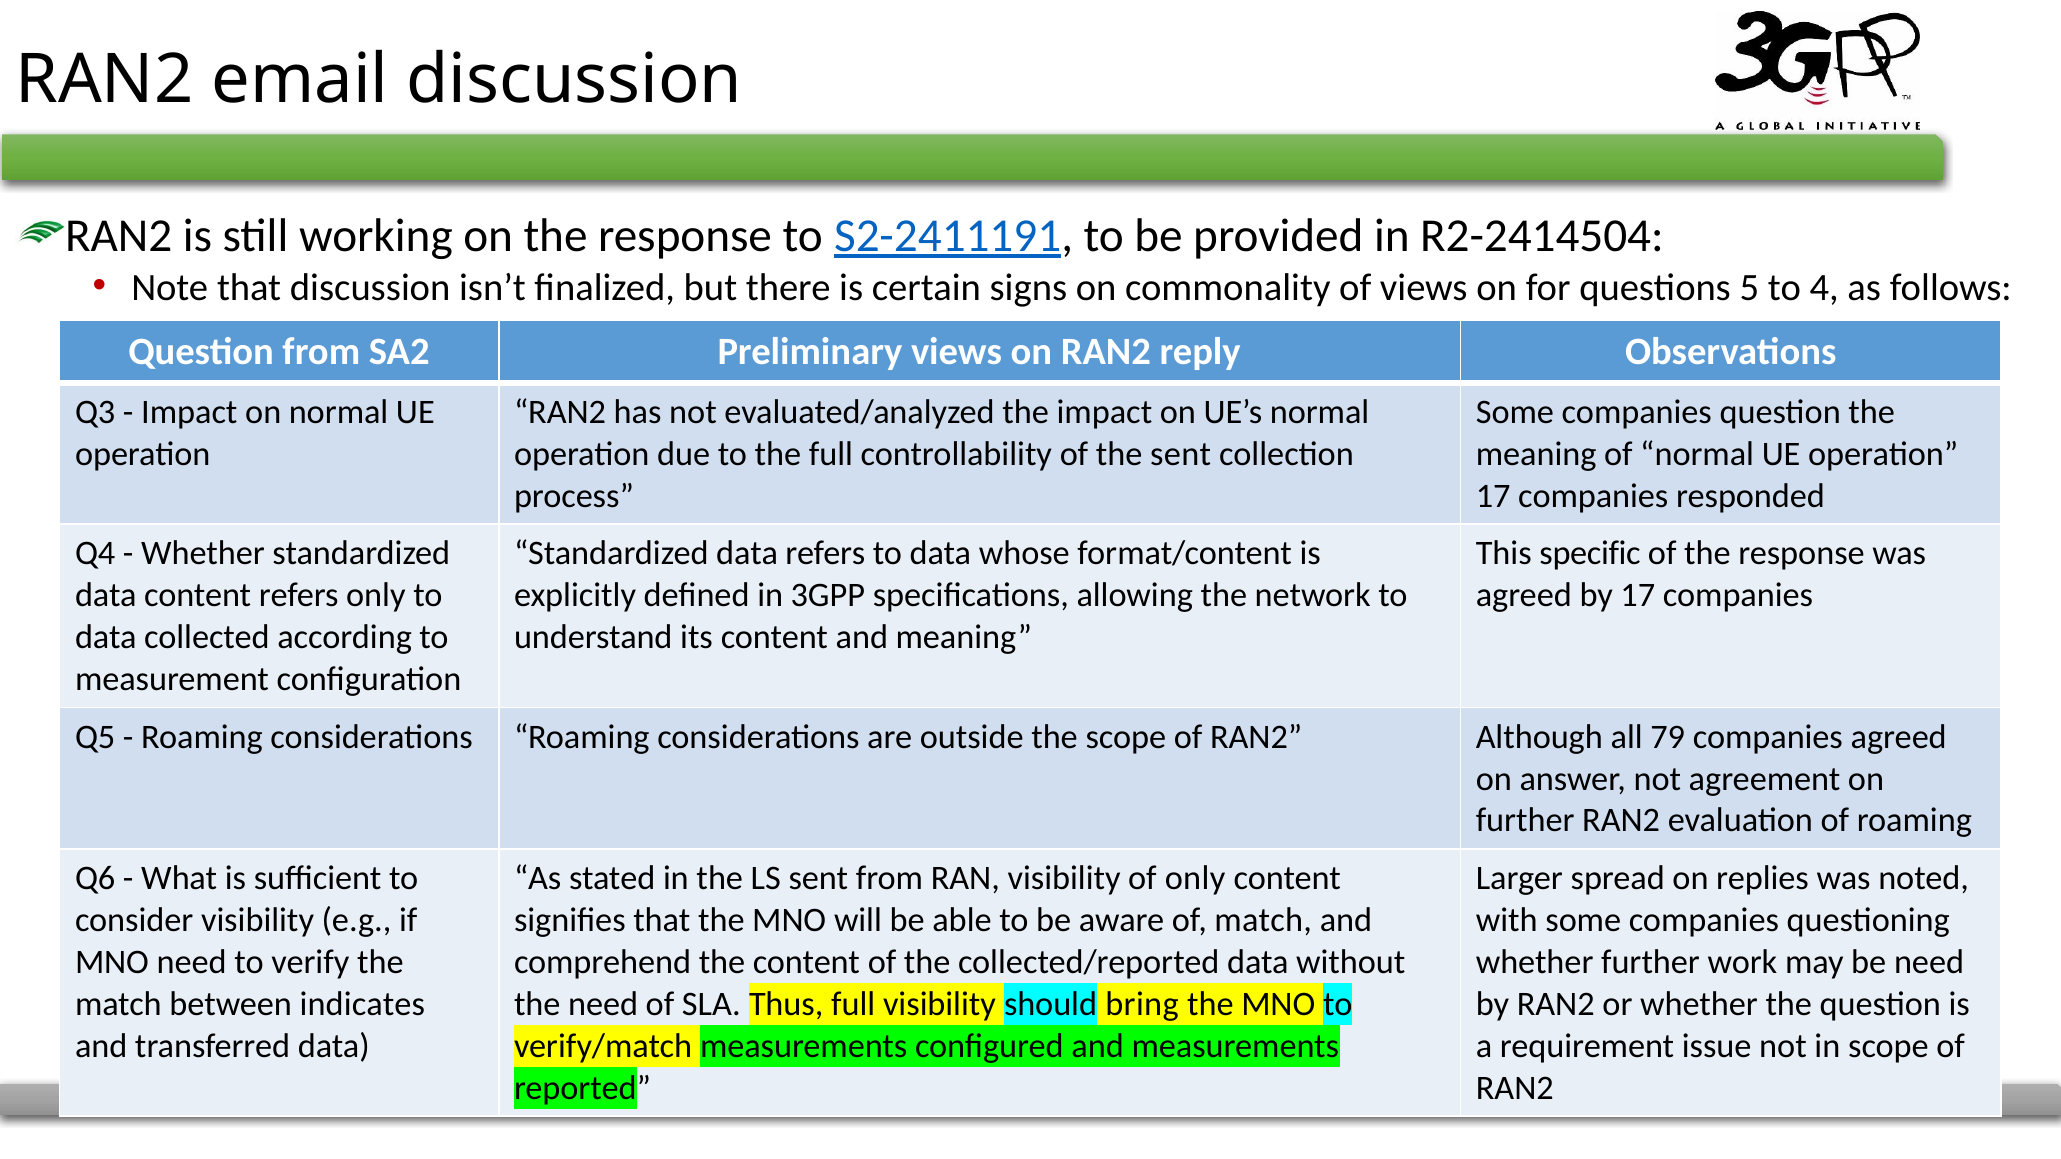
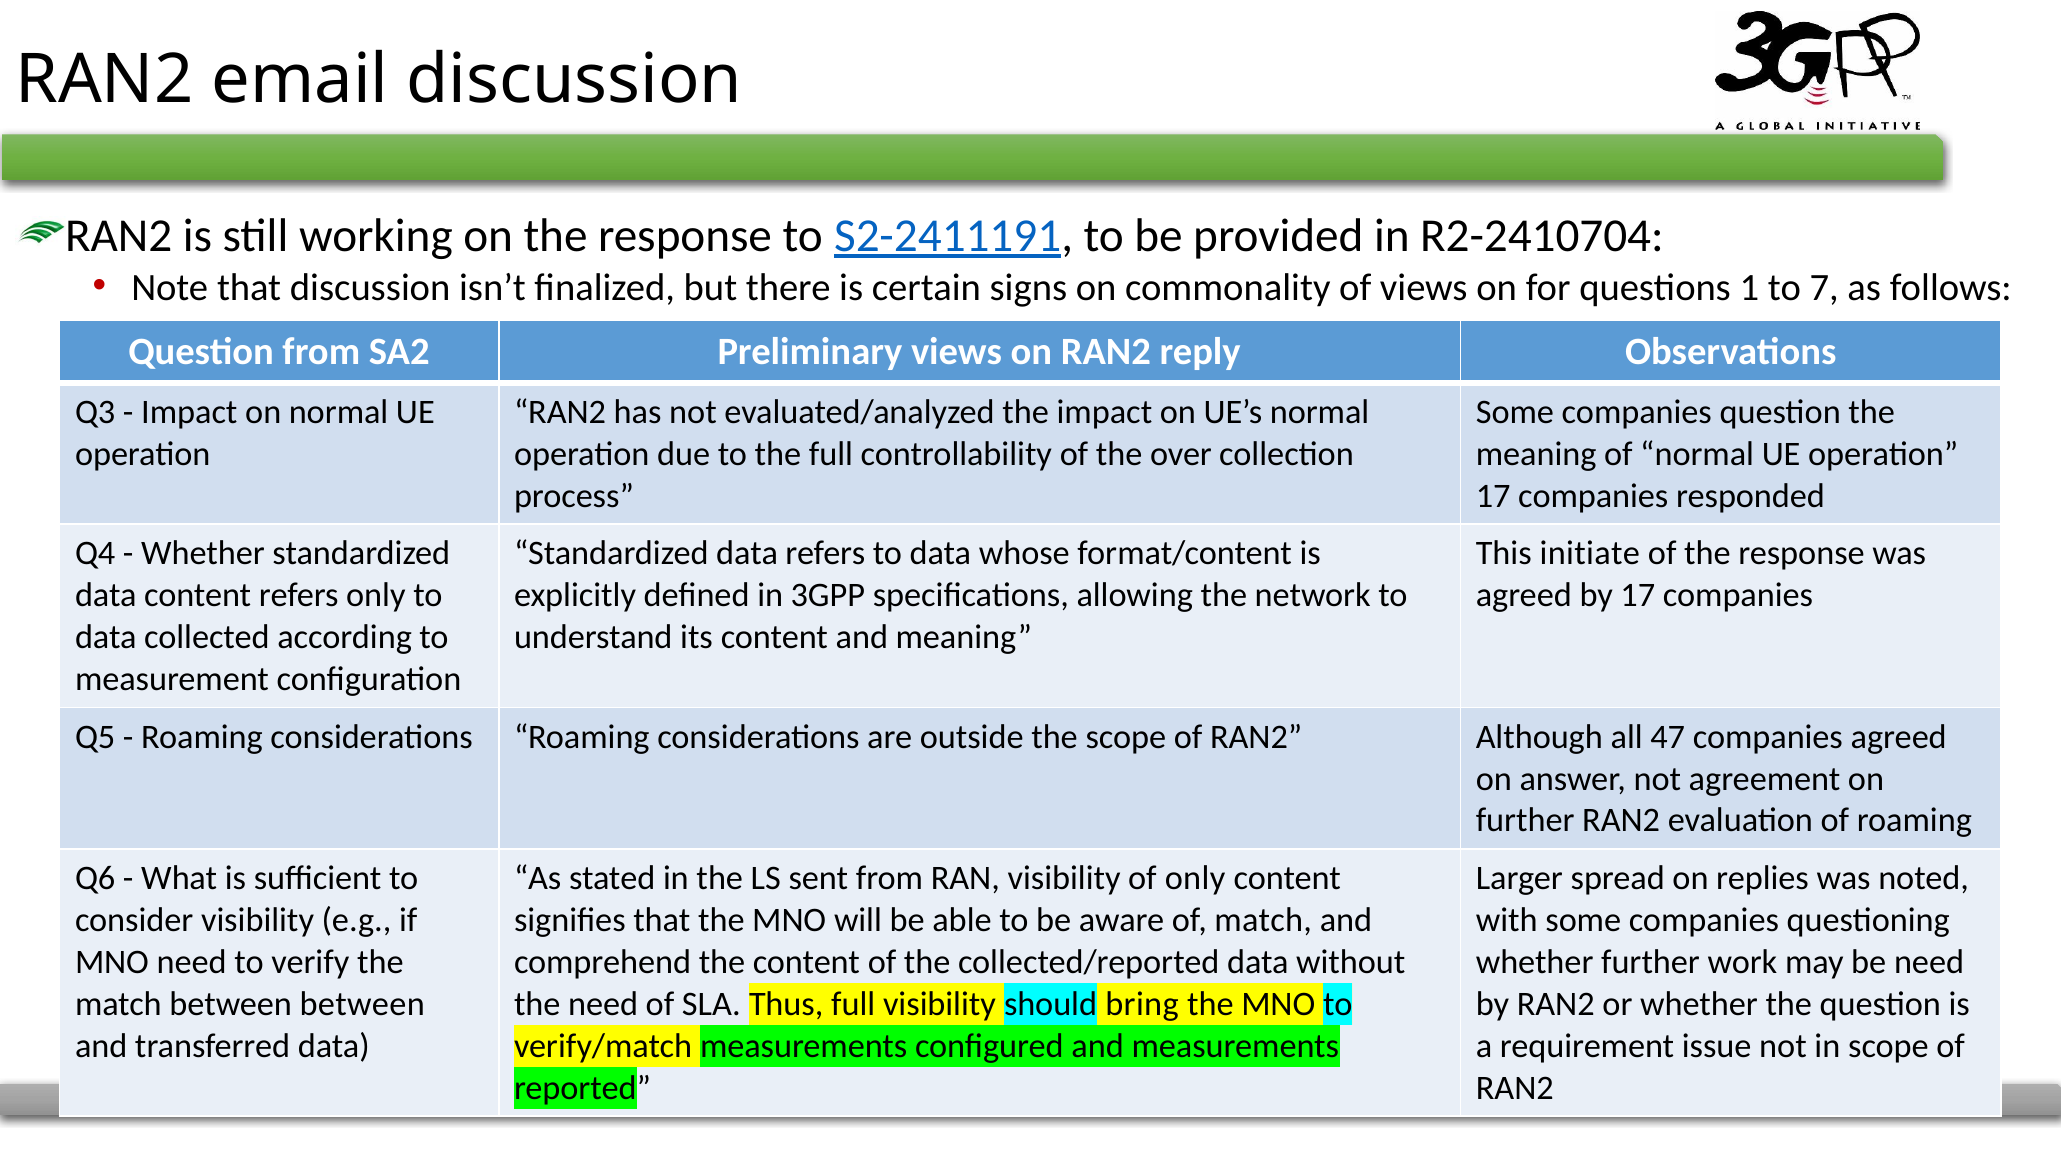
R2-2414504: R2-2414504 -> R2-2410704
5: 5 -> 1
4: 4 -> 7
the sent: sent -> over
specific: specific -> initiate
79: 79 -> 47
between indicates: indicates -> between
